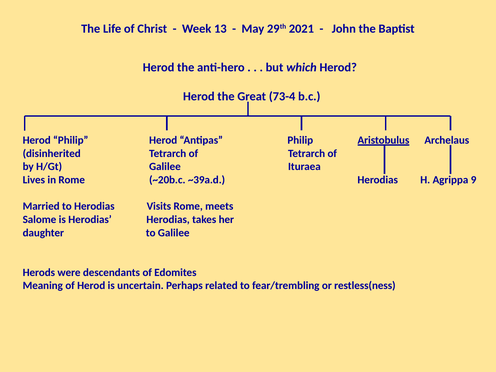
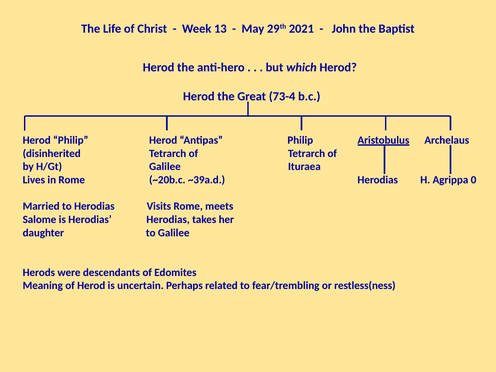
9: 9 -> 0
